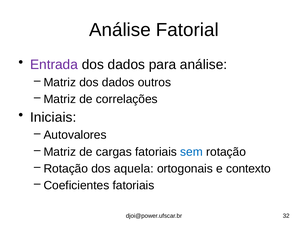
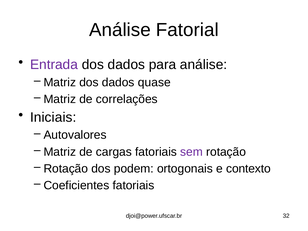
outros: outros -> quase
sem colour: blue -> purple
aquela: aquela -> podem
